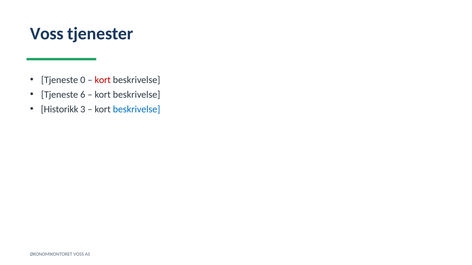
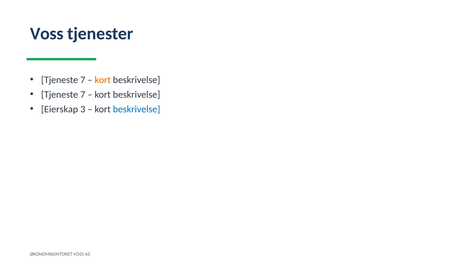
0 at (83, 80): 0 -> 7
kort at (103, 80) colour: red -> orange
6 at (83, 95): 6 -> 7
Historikk: Historikk -> Eierskap
